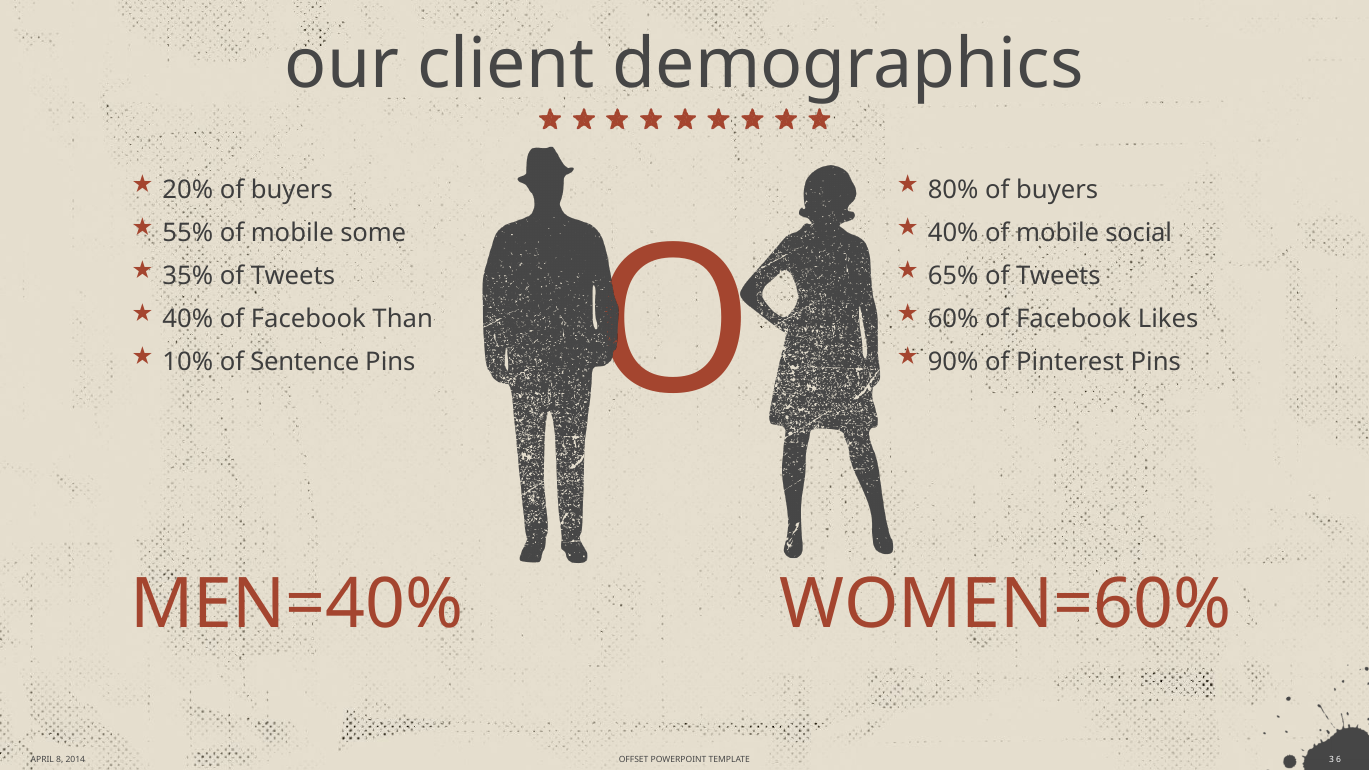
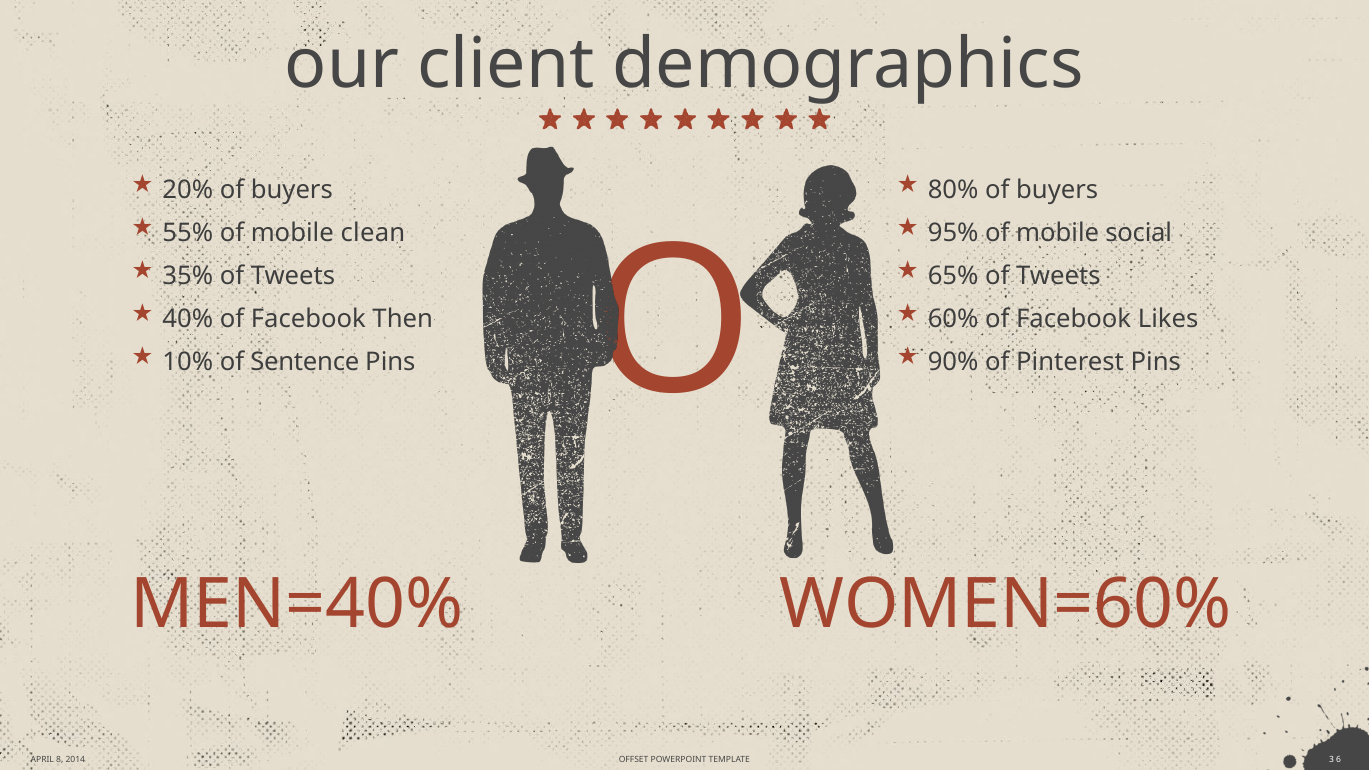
some: some -> clean
40% at (953, 233): 40% -> 95%
Than: Than -> Then
